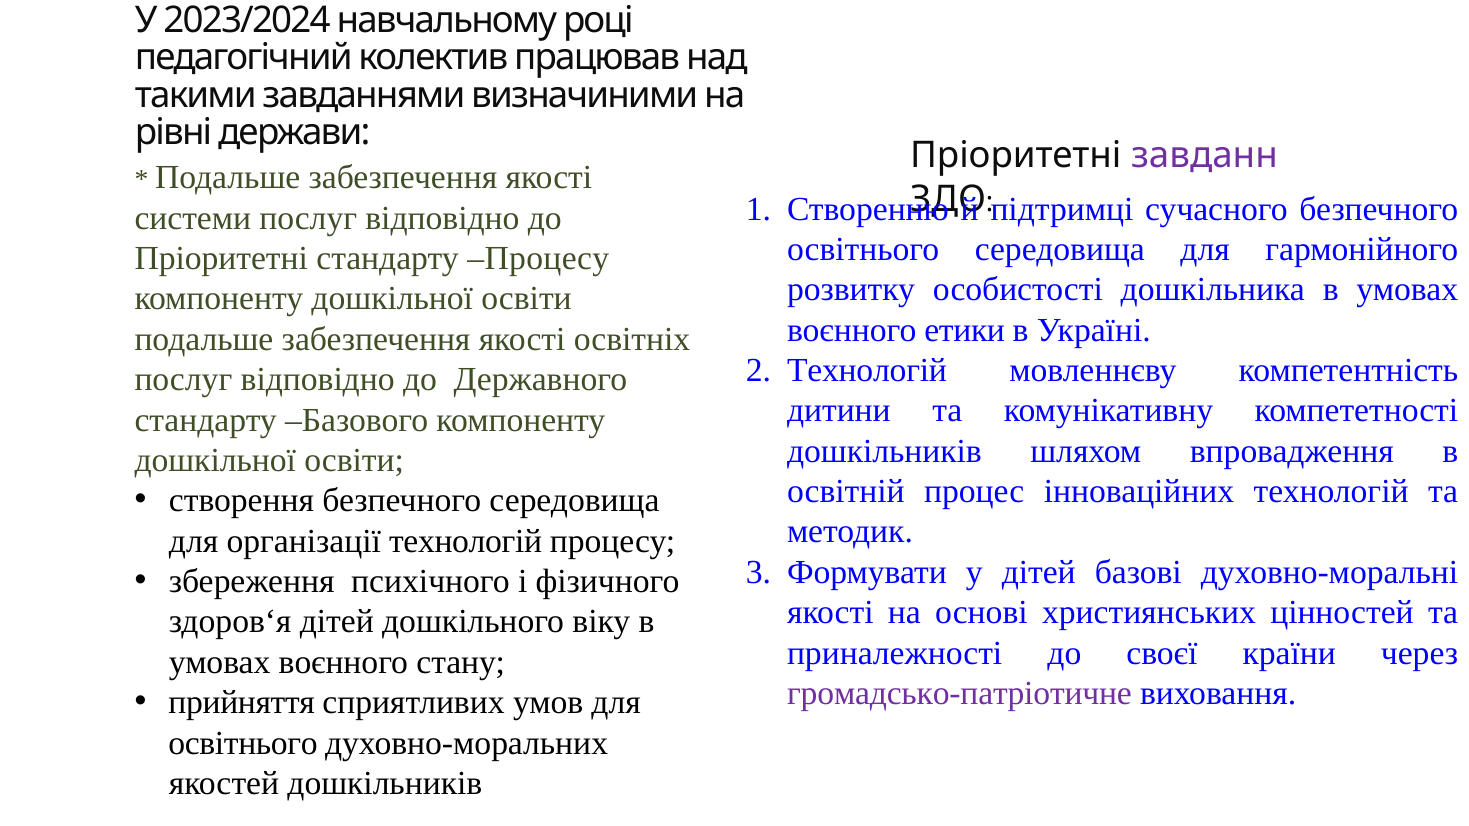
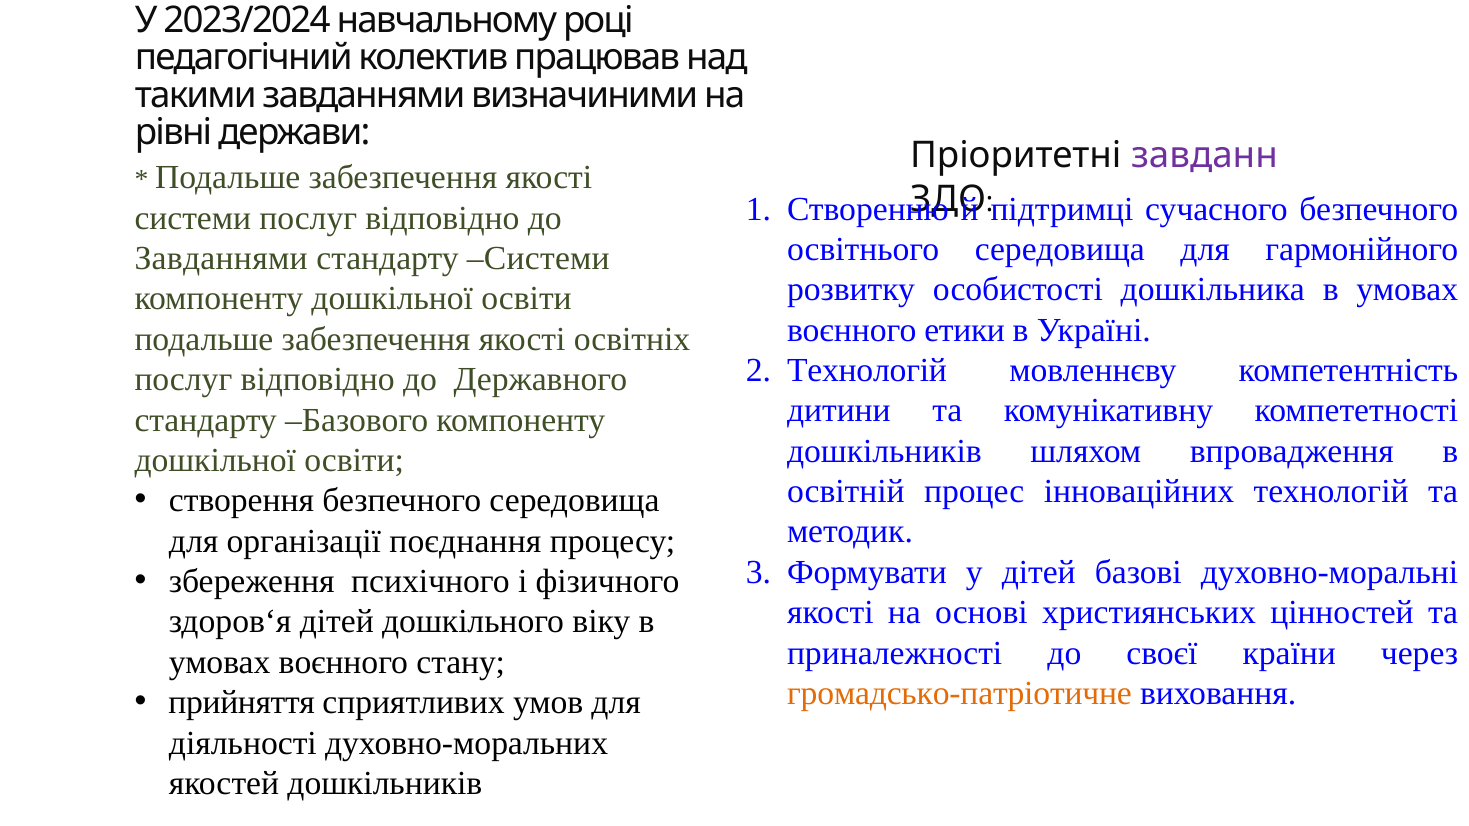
Пріоритетні at (221, 259): Пріоритетні -> Завданнями
стандарту Процесу: Процесу -> Системи
організації технологій: технологій -> поєднання
громадсько-патріотичне colour: purple -> orange
освітнього at (243, 743): освітнього -> діяльності
